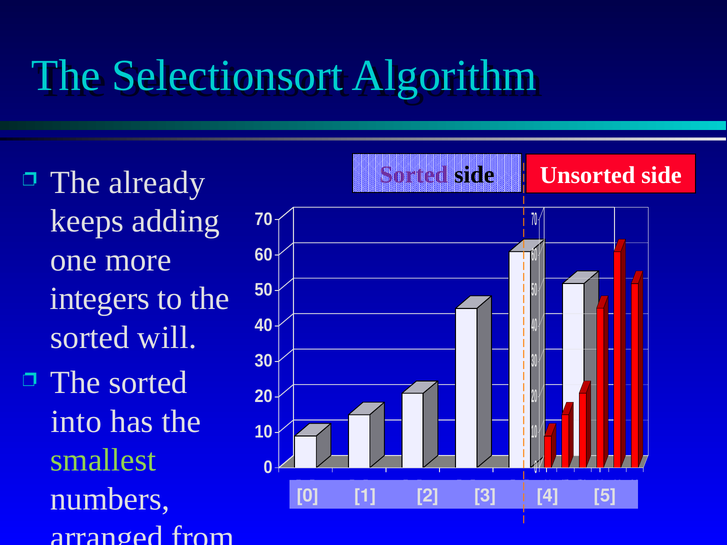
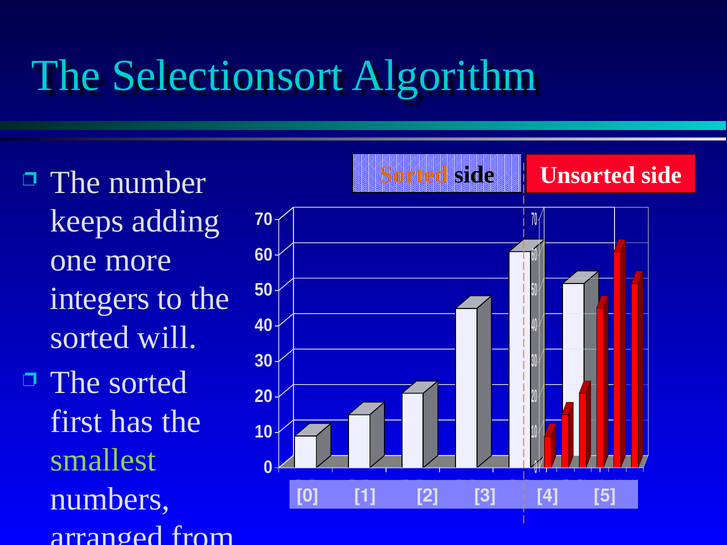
Sorted at (414, 175) colour: purple -> orange
already: already -> number
into: into -> first
